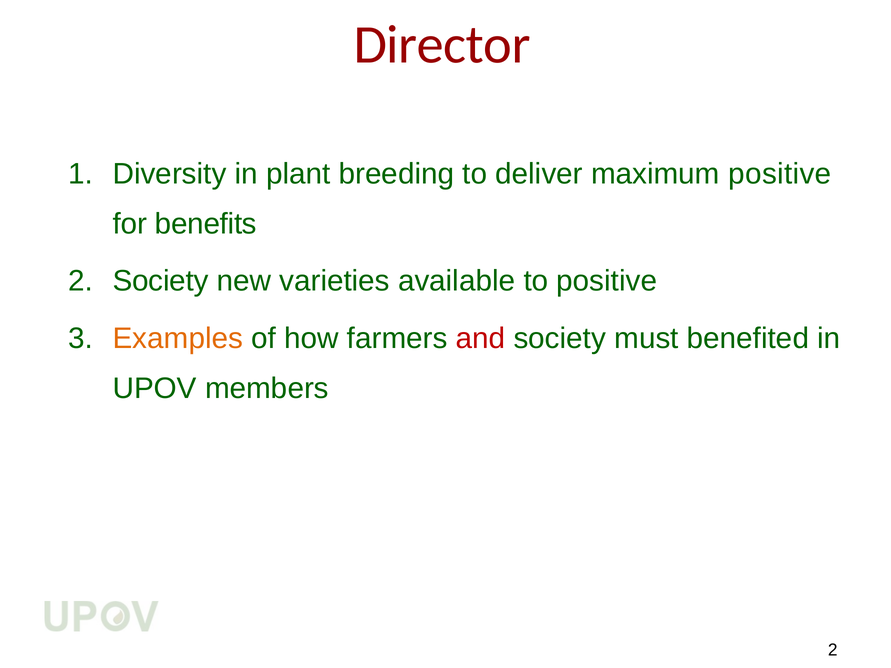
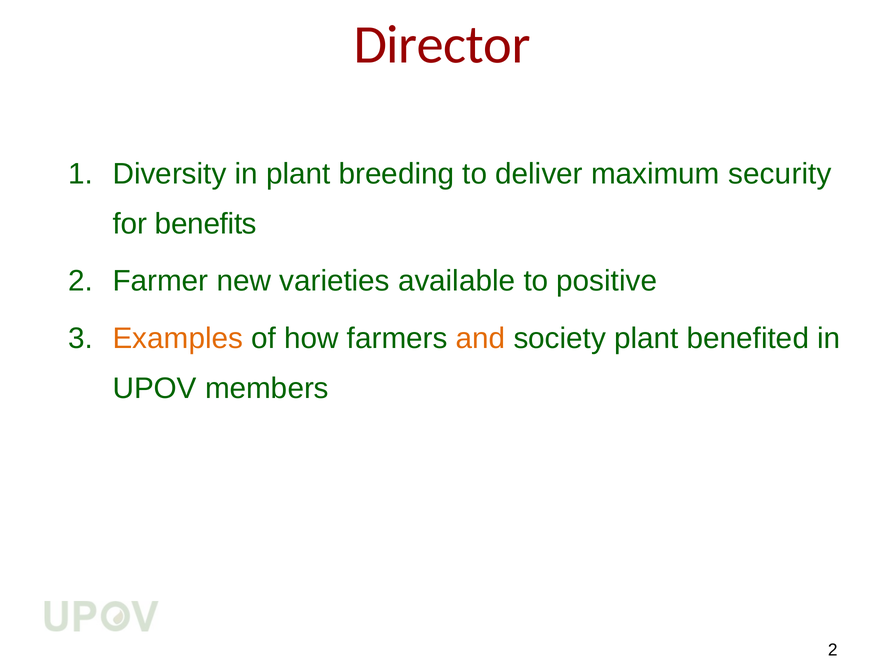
maximum positive: positive -> security
2 Society: Society -> Farmer
and colour: red -> orange
society must: must -> plant
